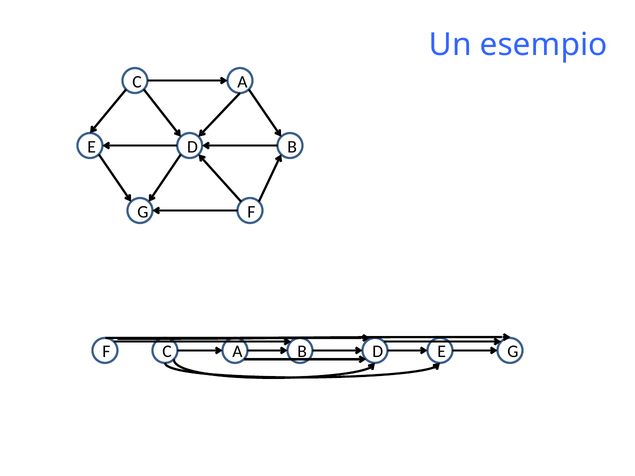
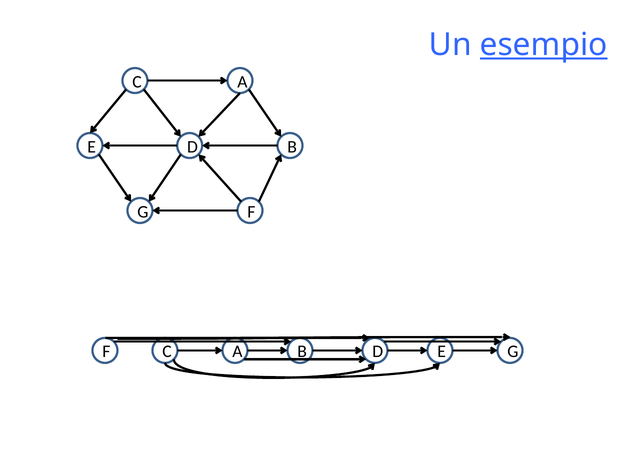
esempio underline: none -> present
